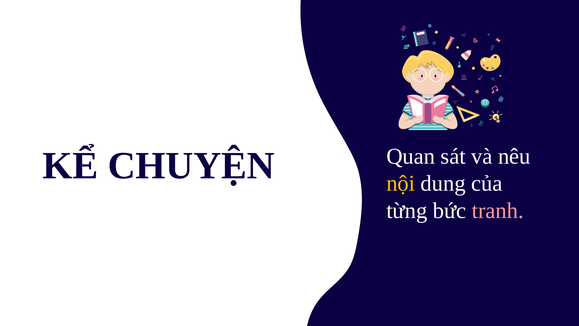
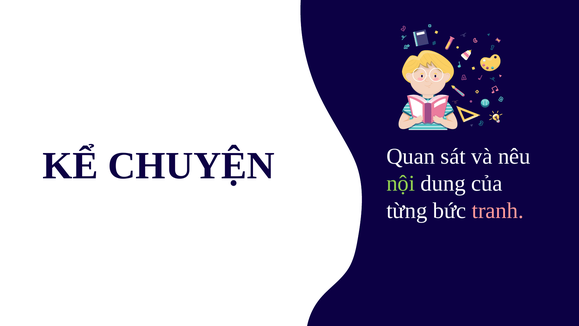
nội colour: yellow -> light green
